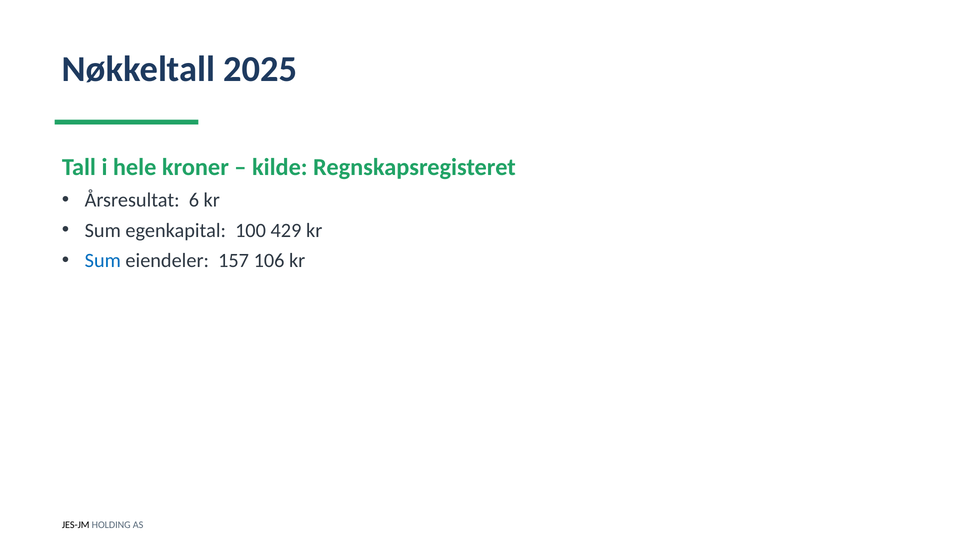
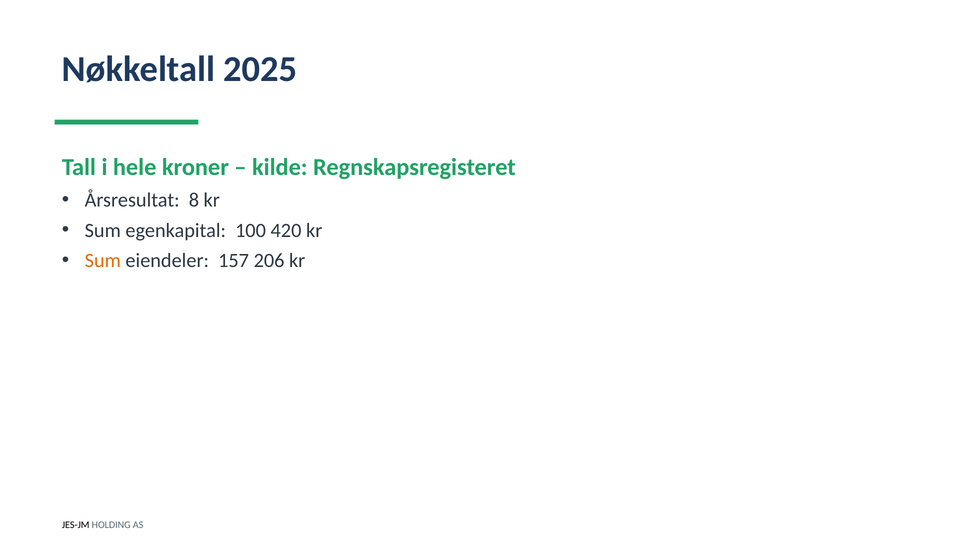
6: 6 -> 8
429: 429 -> 420
Sum at (103, 261) colour: blue -> orange
106: 106 -> 206
